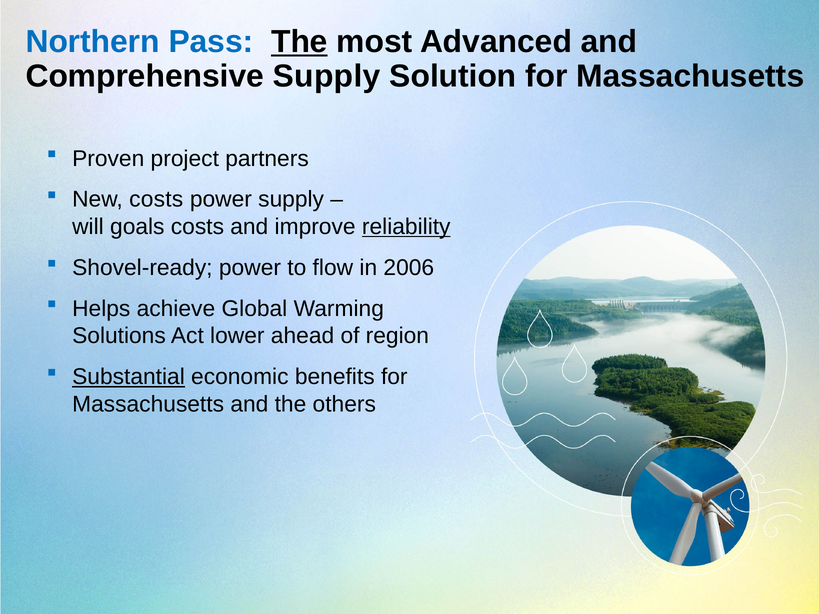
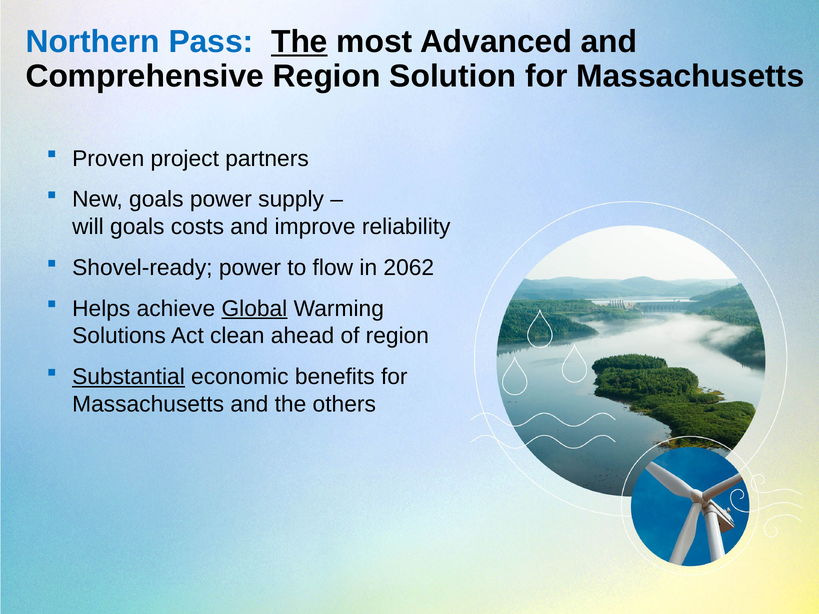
Comprehensive Supply: Supply -> Region
New costs: costs -> goals
reliability underline: present -> none
2006: 2006 -> 2062
Global underline: none -> present
lower: lower -> clean
